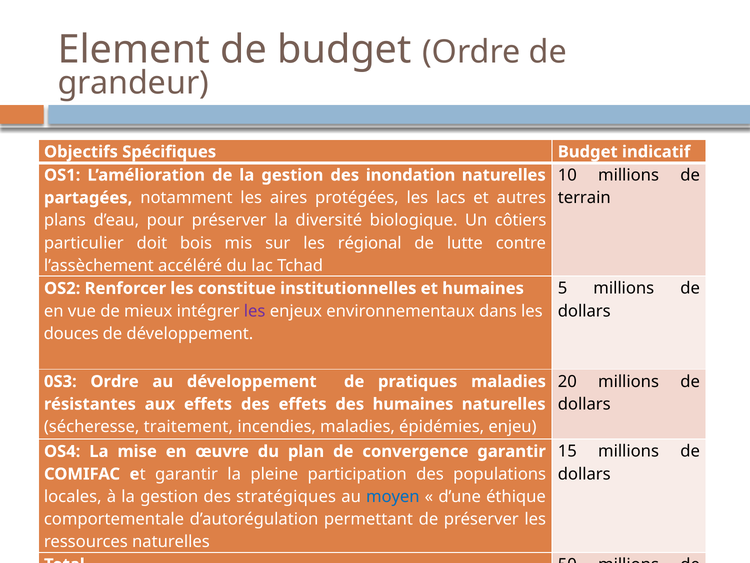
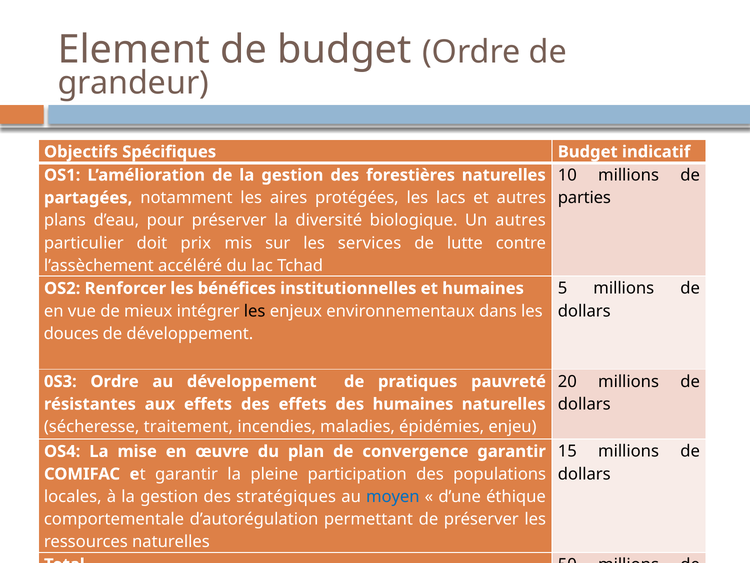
inondation: inondation -> forestières
terrain: terrain -> parties
Un côtiers: côtiers -> autres
bois: bois -> prix
régional: régional -> services
constitue: constitue -> bénéfices
les at (255, 311) colour: purple -> black
pratiques maladies: maladies -> pauvreté
